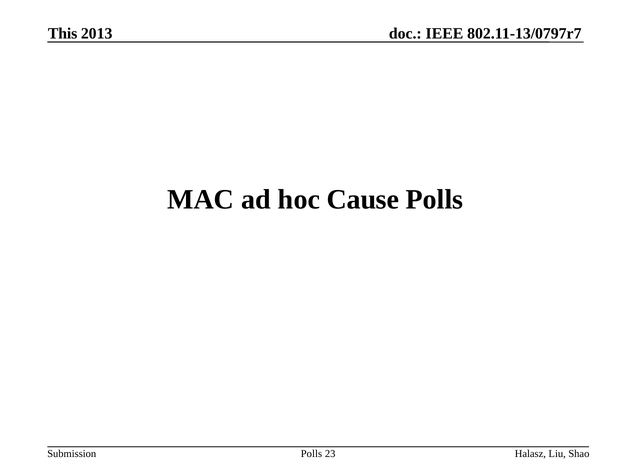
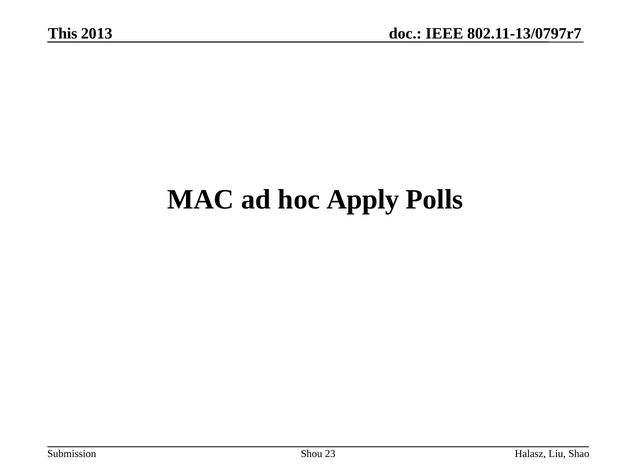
Cause: Cause -> Apply
Polls at (311, 454): Polls -> Shou
